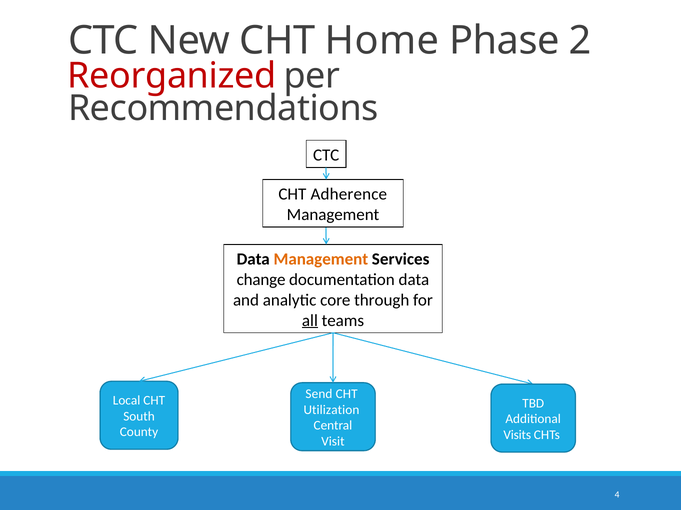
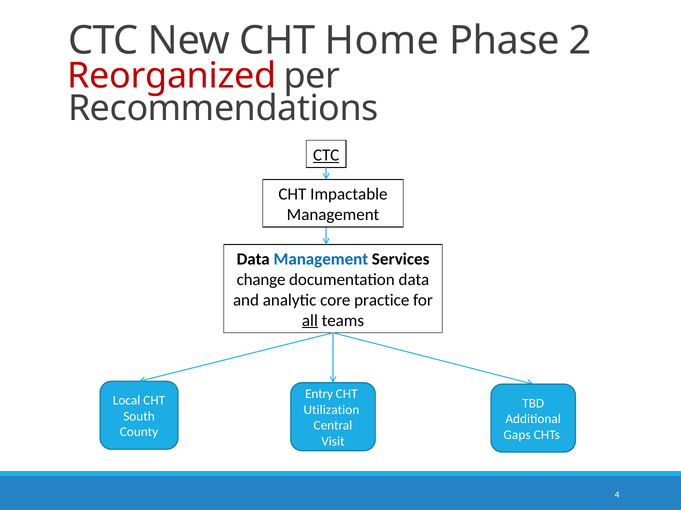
CTC at (326, 155) underline: none -> present
Adherence: Adherence -> Impactable
Management at (321, 260) colour: orange -> blue
through: through -> practice
Send: Send -> Entry
Visits: Visits -> Gaps
